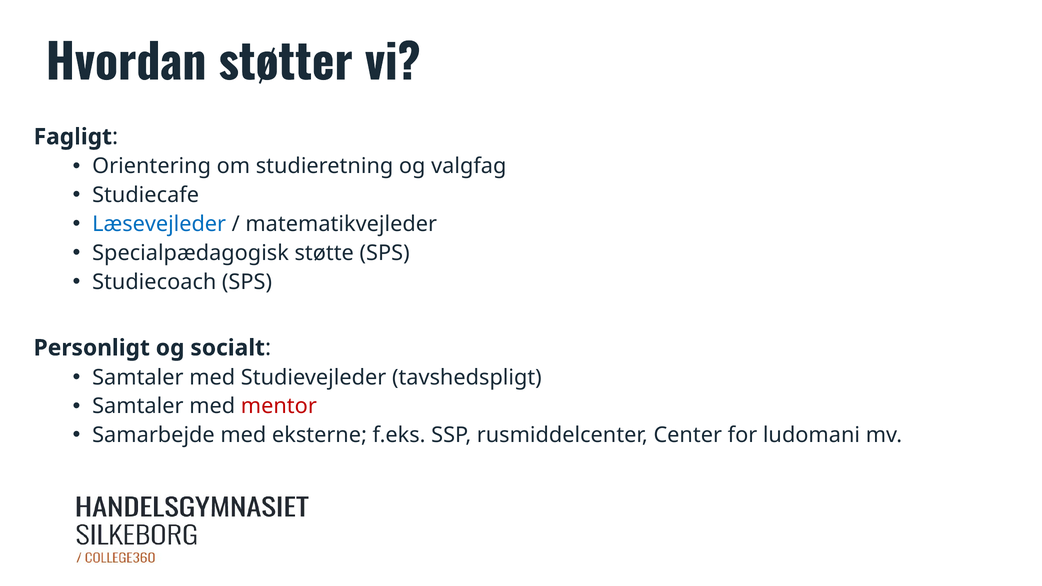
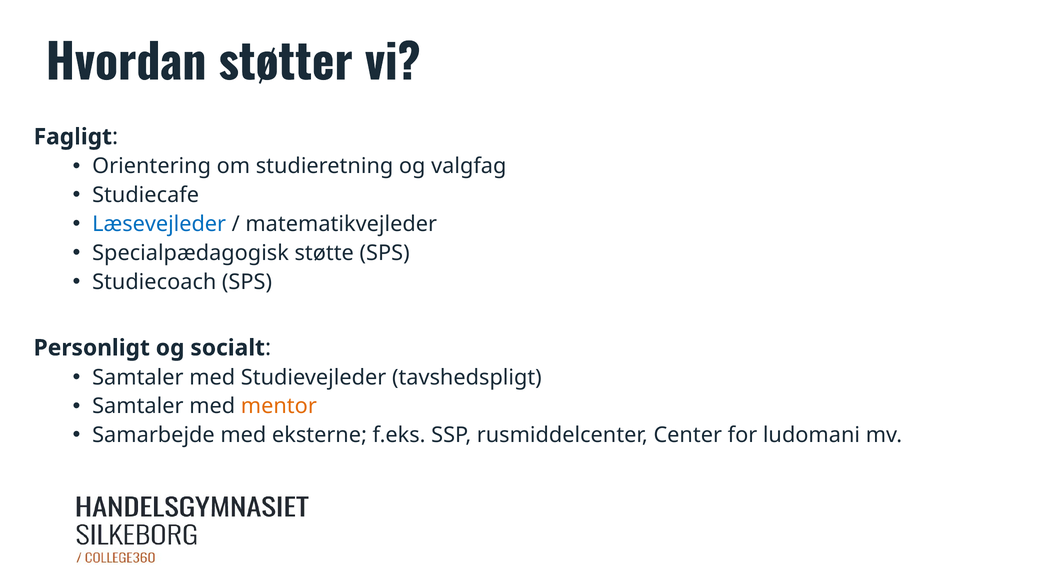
mentor colour: red -> orange
